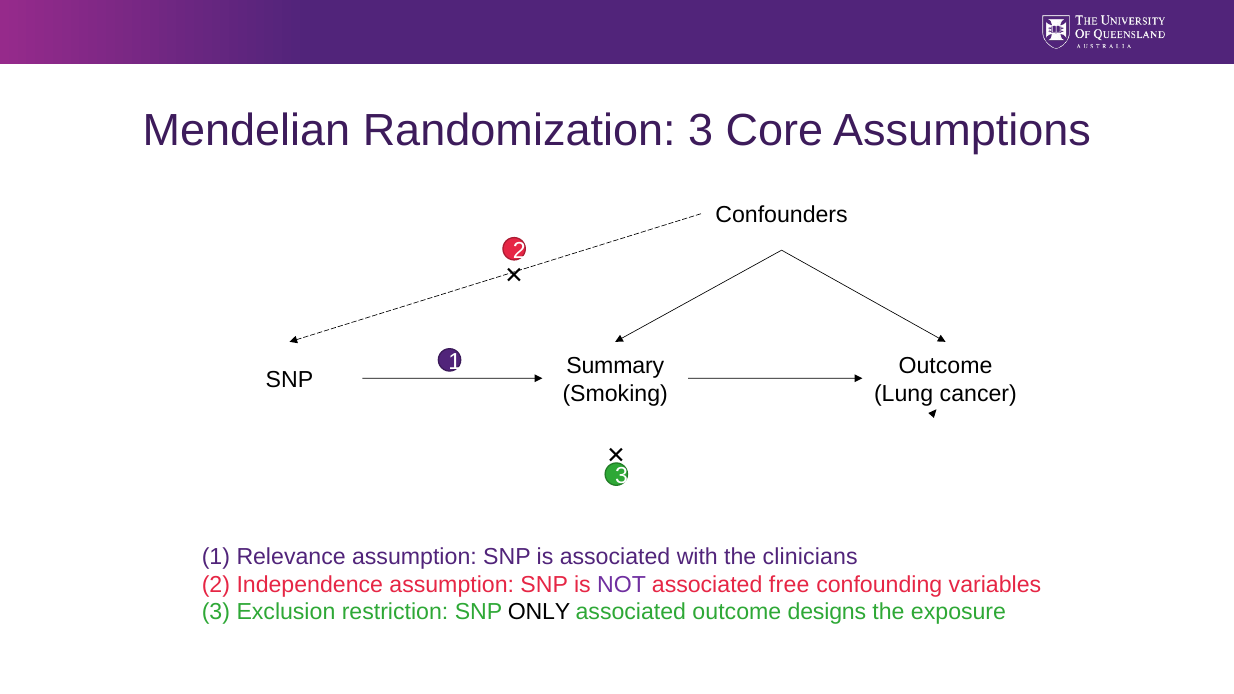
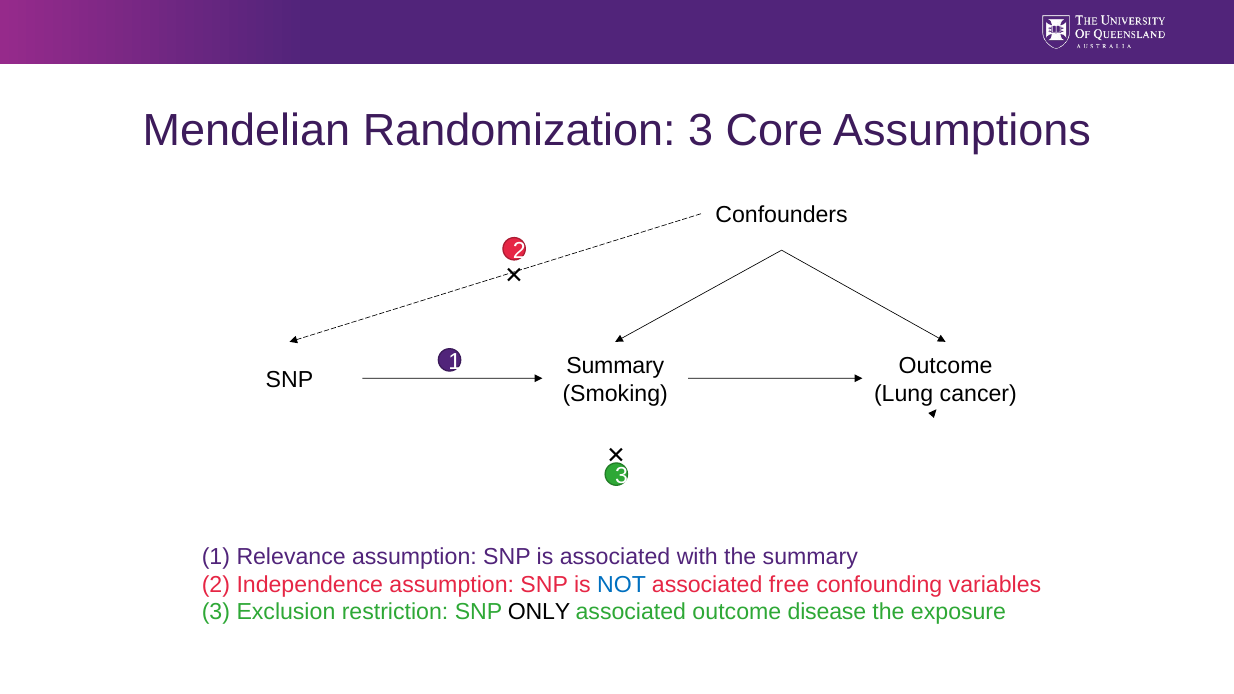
the clinicians: clinicians -> summary
NOT colour: purple -> blue
designs: designs -> disease
